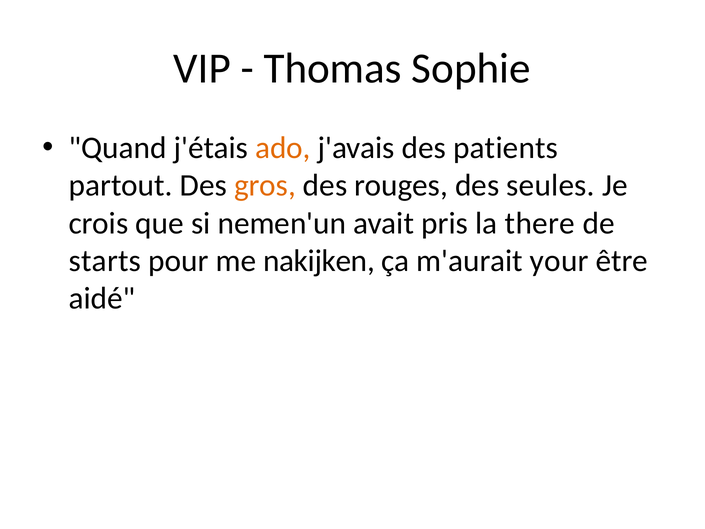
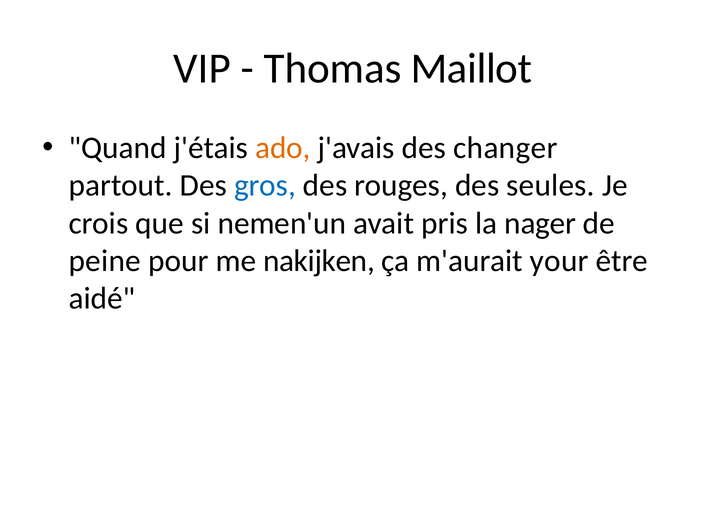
Sophie: Sophie -> Maillot
patients: patients -> changer
gros colour: orange -> blue
there: there -> nager
starts: starts -> peine
